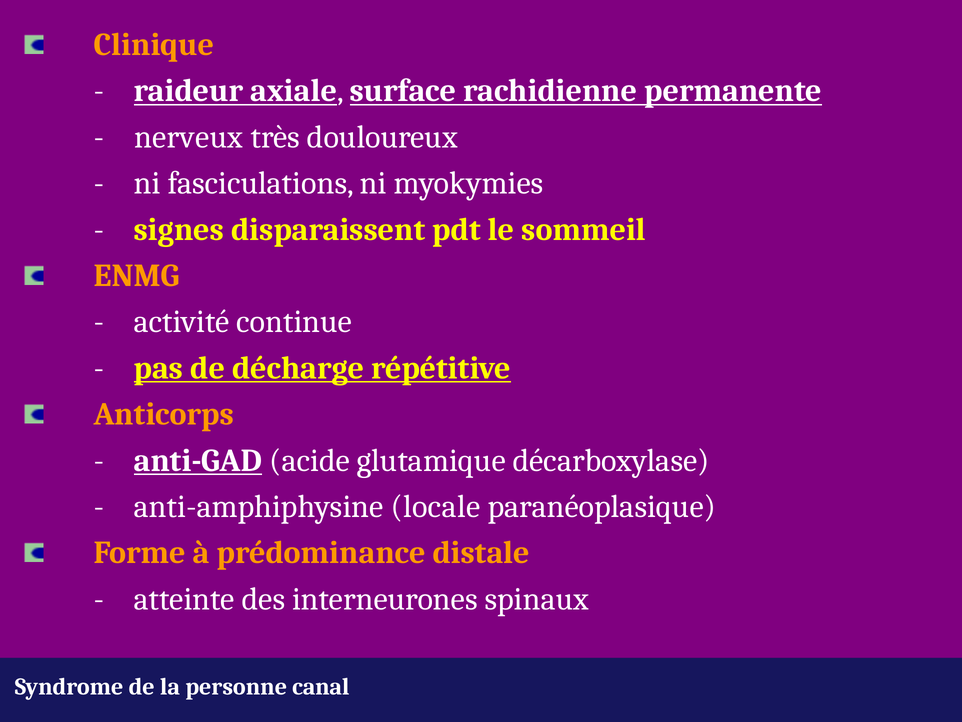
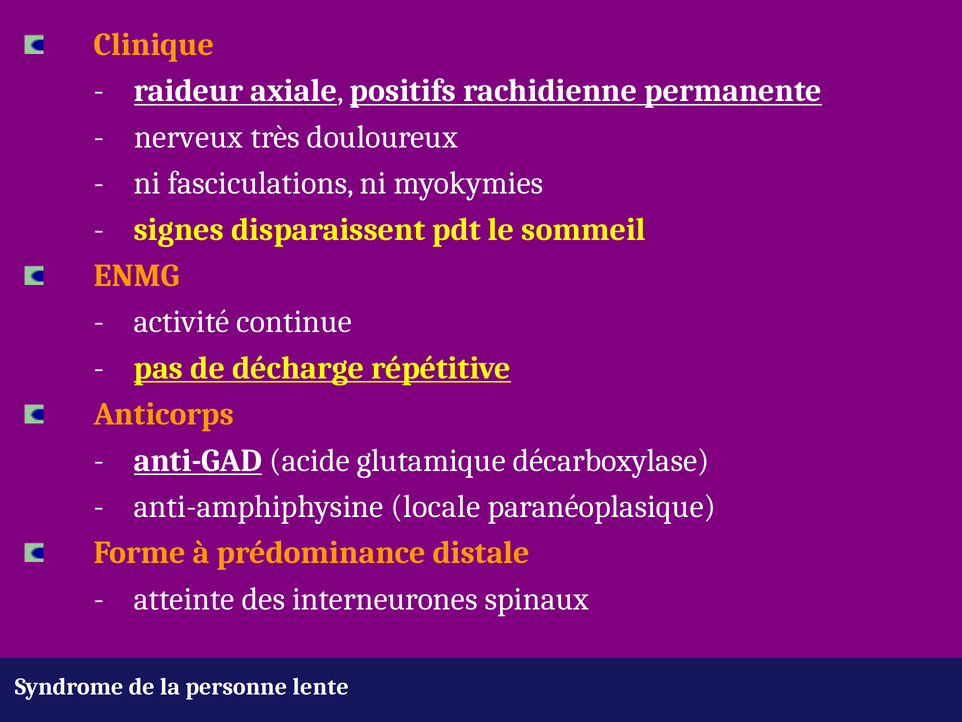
surface: surface -> positifs
canal: canal -> lente
